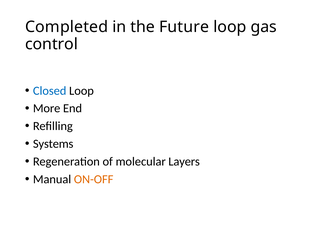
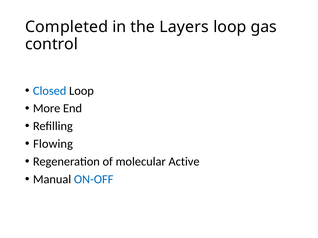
Future: Future -> Layers
Systems: Systems -> Flowing
Layers: Layers -> Active
ON-OFF colour: orange -> blue
